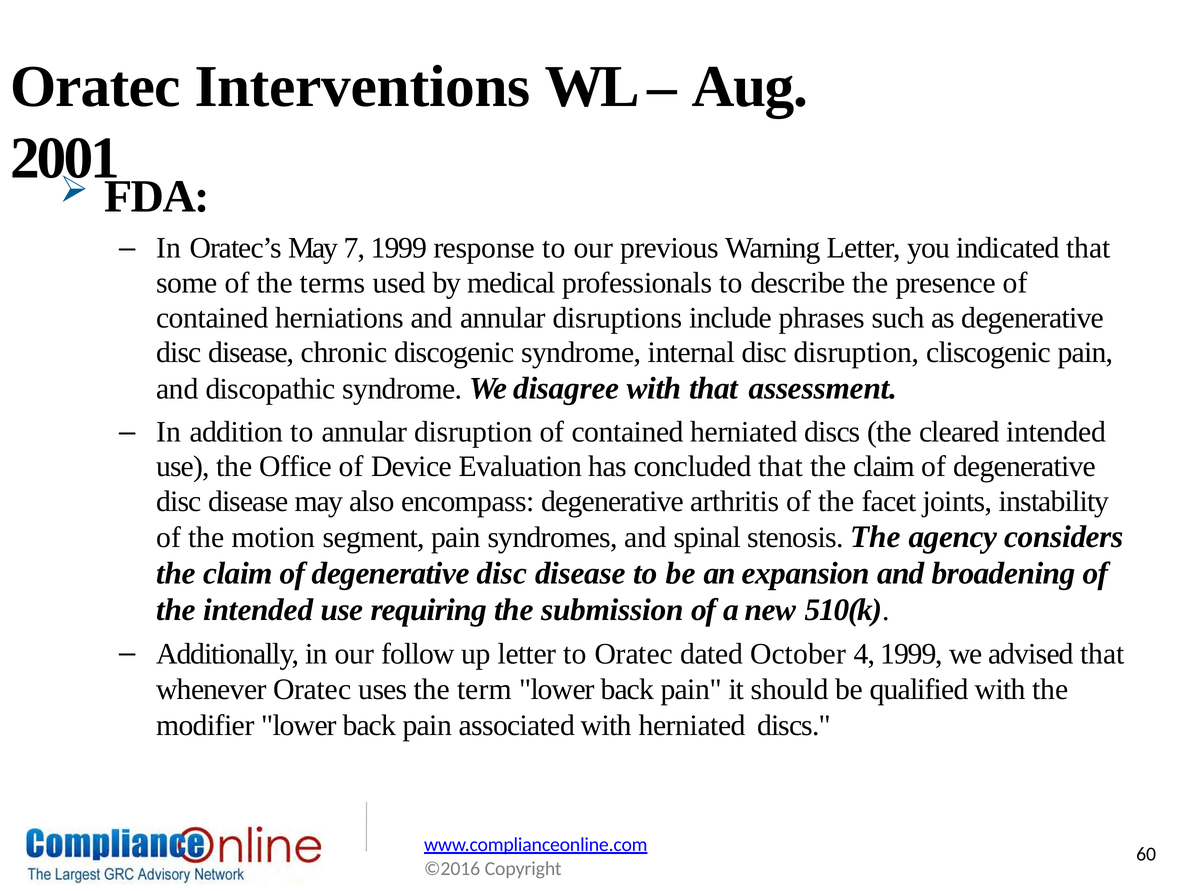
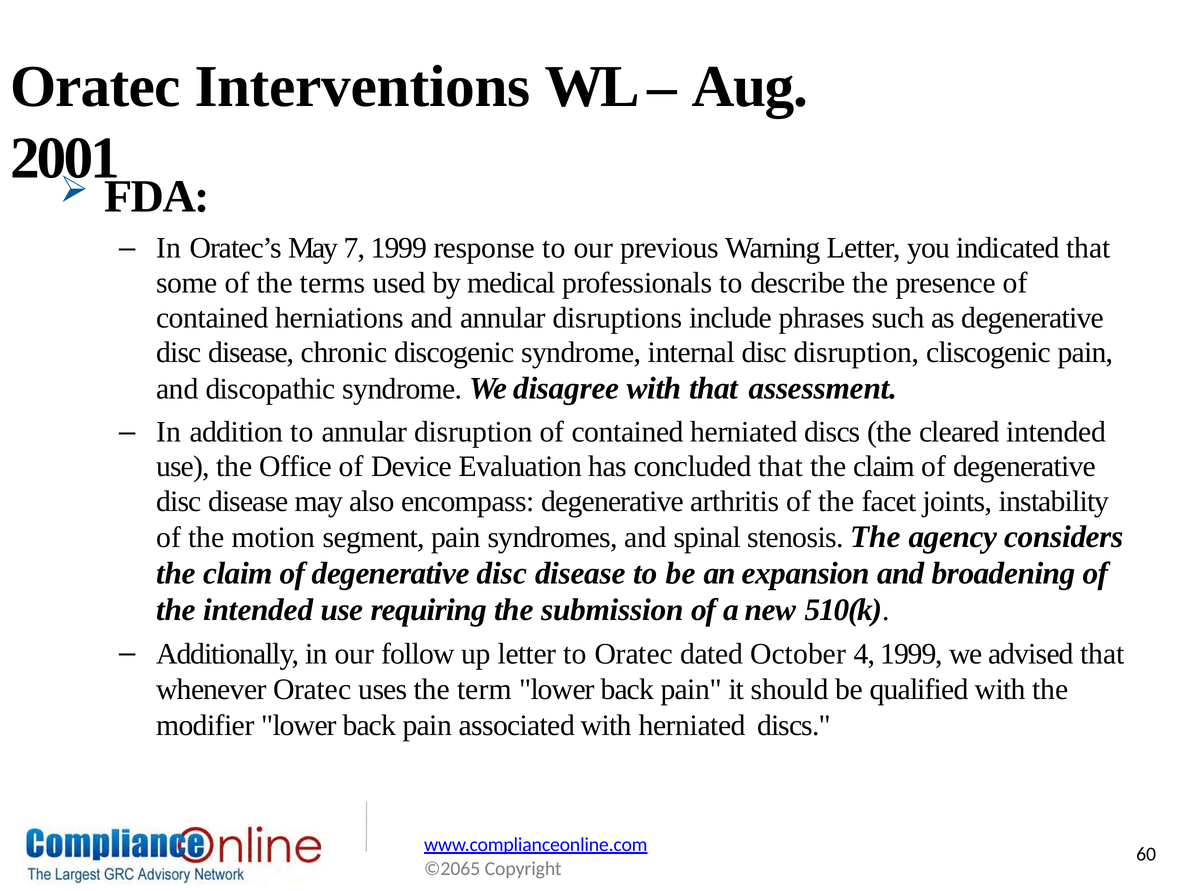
©2016: ©2016 -> ©2065
